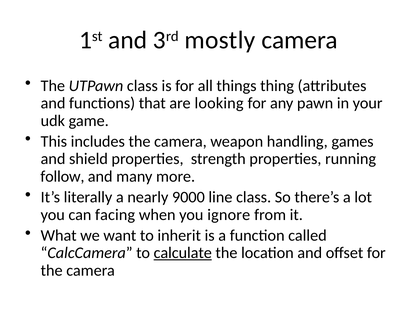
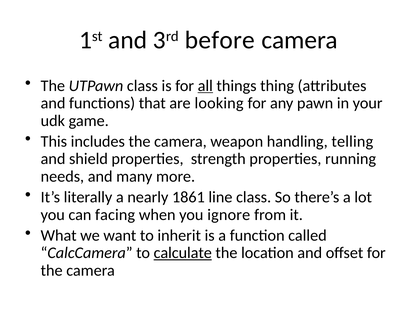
mostly: mostly -> before
all underline: none -> present
games: games -> telling
follow: follow -> needs
9000: 9000 -> 1861
